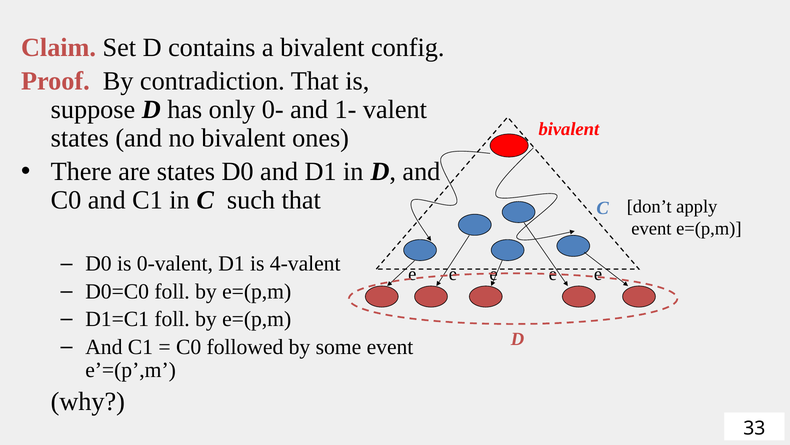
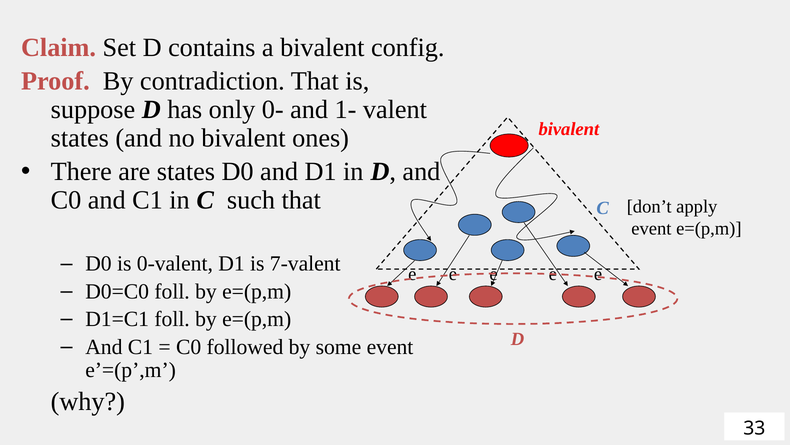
4-valent: 4-valent -> 7-valent
